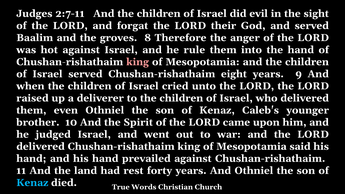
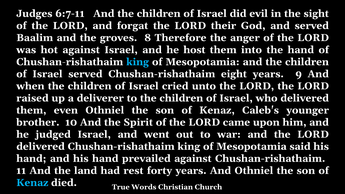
2:7-11: 2:7-11 -> 6:7-11
rule: rule -> host
king at (138, 62) colour: pink -> light blue
